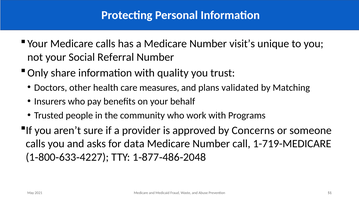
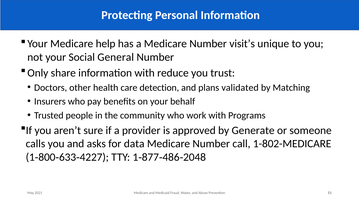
Medicare calls: calls -> help
Referral: Referral -> General
quality: quality -> reduce
measures: measures -> detection
Concerns: Concerns -> Generate
1-719-MEDICARE: 1-719-MEDICARE -> 1-802-MEDICARE
